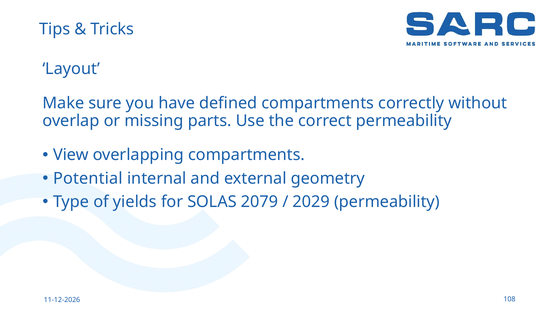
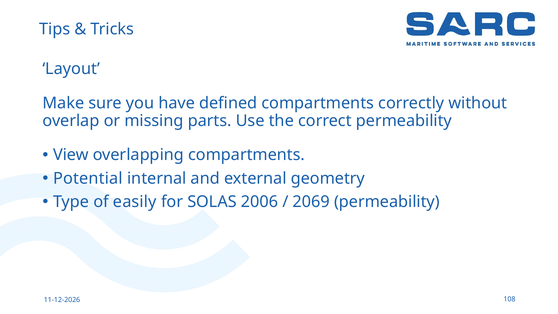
yields: yields -> easily
2079: 2079 -> 2006
2029: 2029 -> 2069
